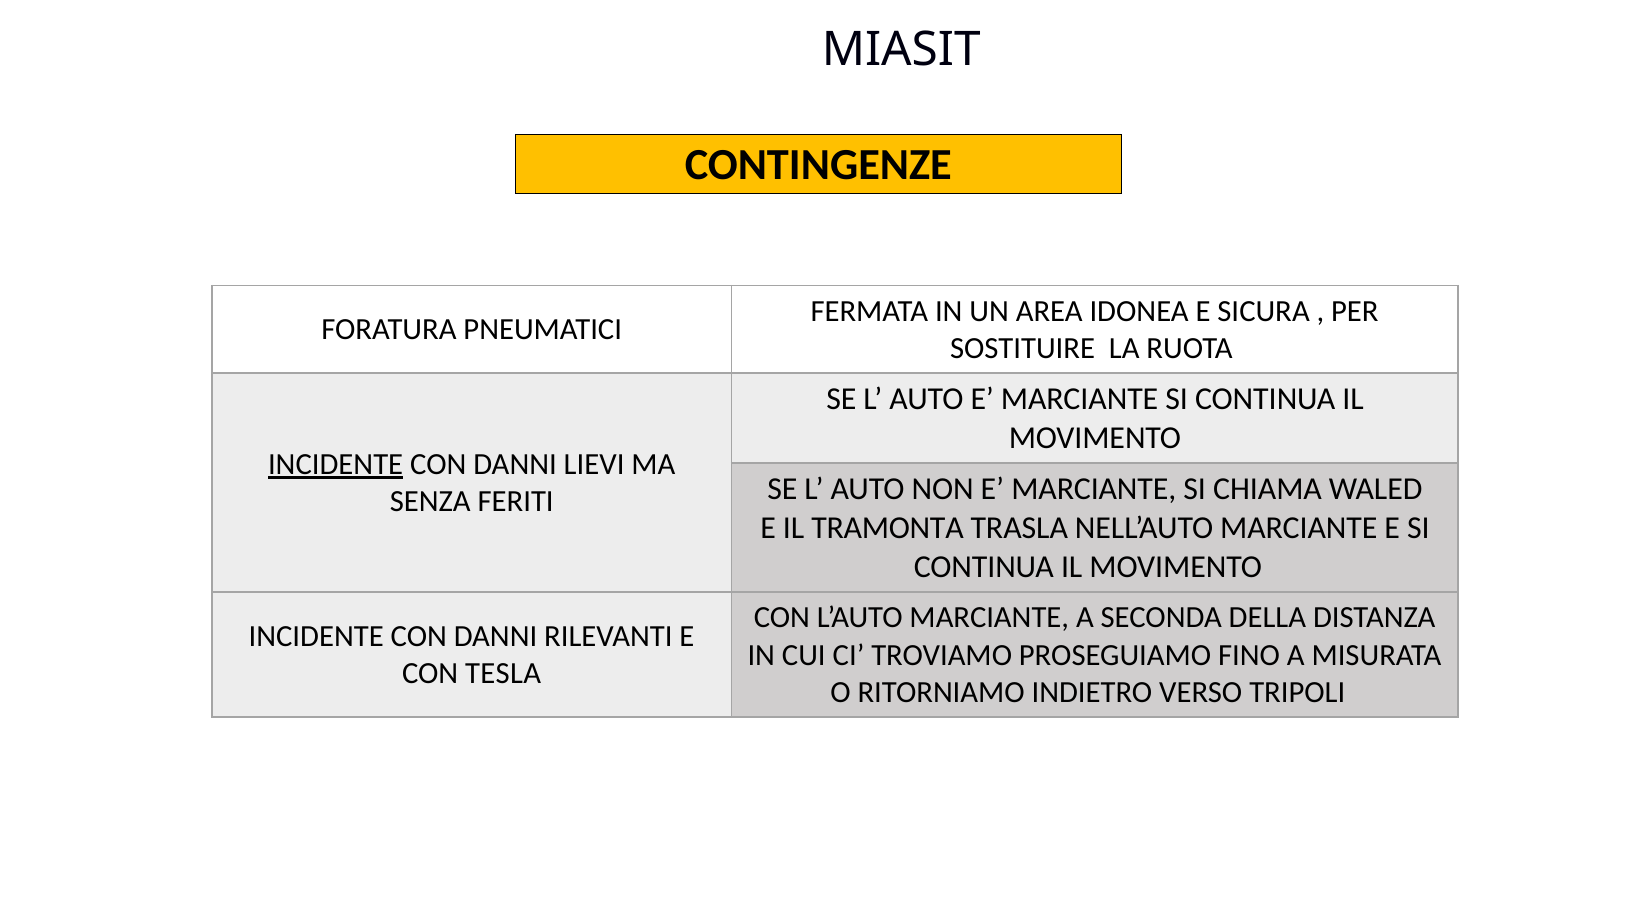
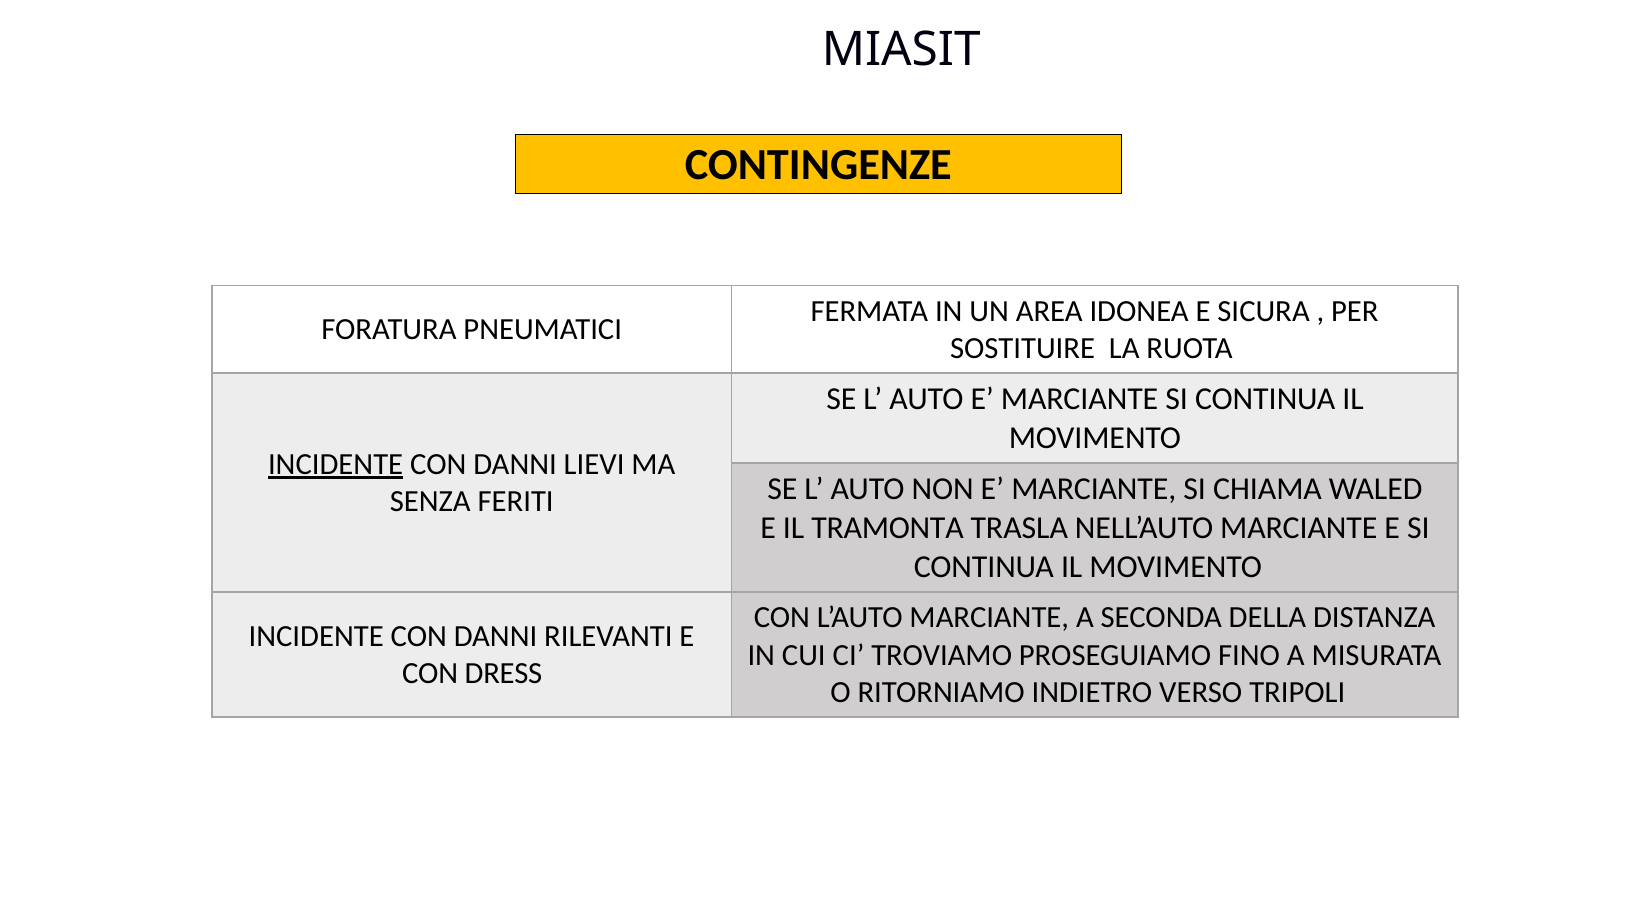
TESLA: TESLA -> DRESS
